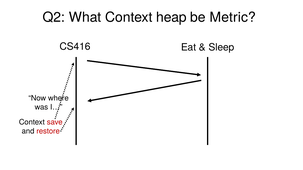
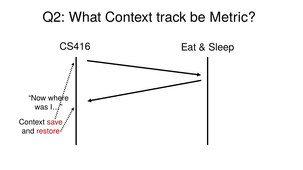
heap: heap -> track
